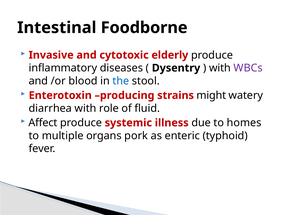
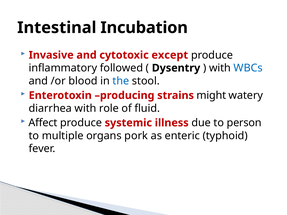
Foodborne: Foodborne -> Incubation
elderly: elderly -> except
diseases: diseases -> followed
WBCs colour: purple -> blue
homes: homes -> person
